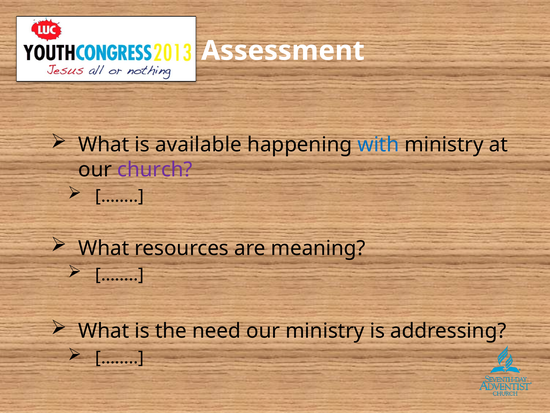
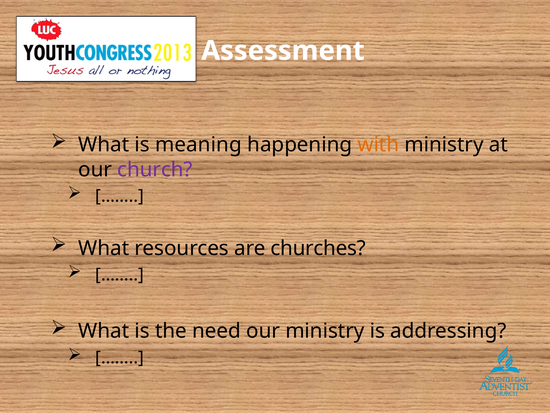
available: available -> meaning
with colour: blue -> orange
meaning: meaning -> churches
